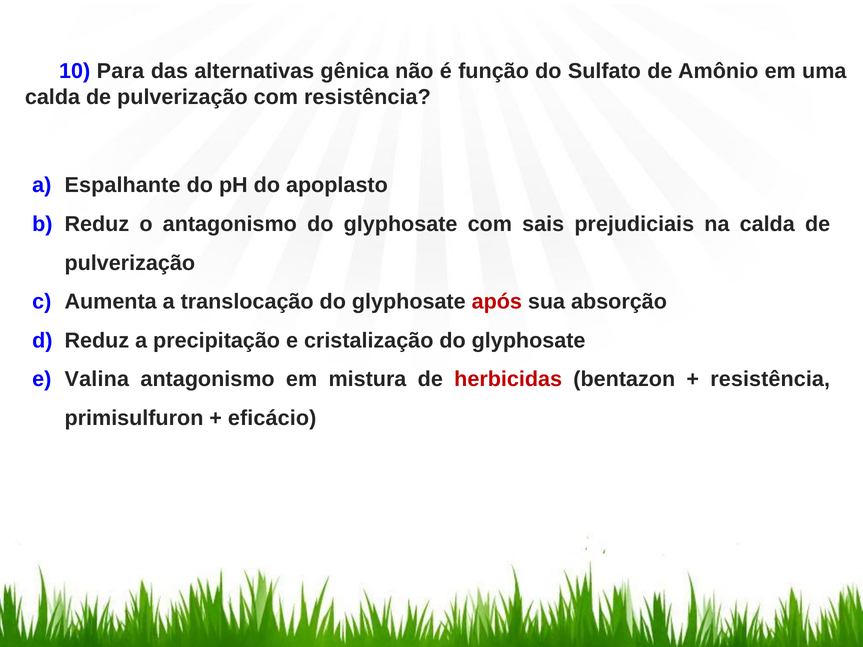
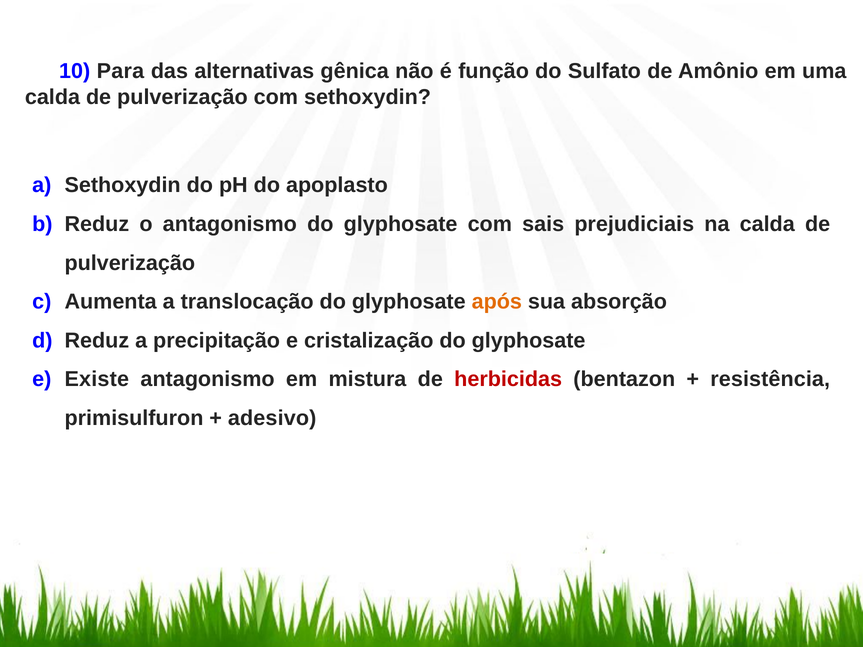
com resistência: resistência -> sethoxydin
a Espalhante: Espalhante -> Sethoxydin
após colour: red -> orange
Valina: Valina -> Existe
eficácio: eficácio -> adesivo
